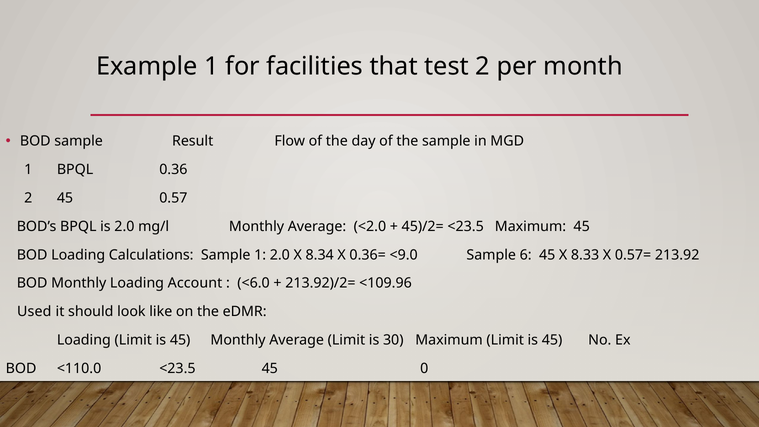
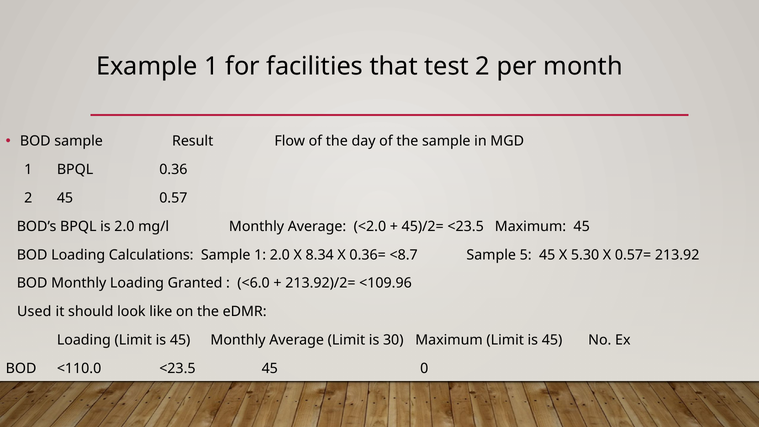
<9.0: <9.0 -> <8.7
6: 6 -> 5
8.33: 8.33 -> 5.30
Account: Account -> Granted
